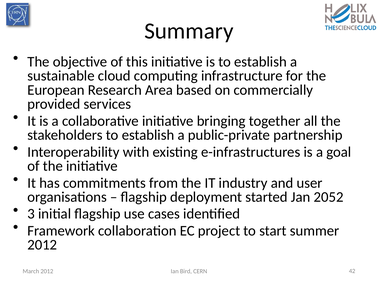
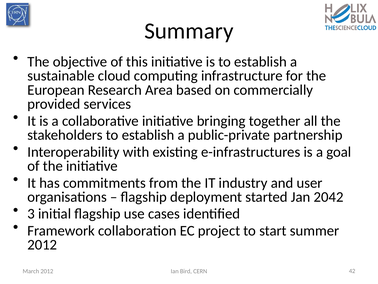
2052: 2052 -> 2042
